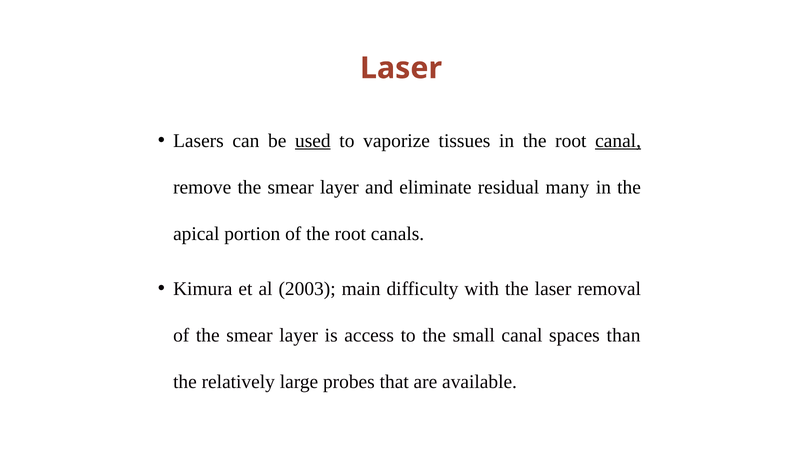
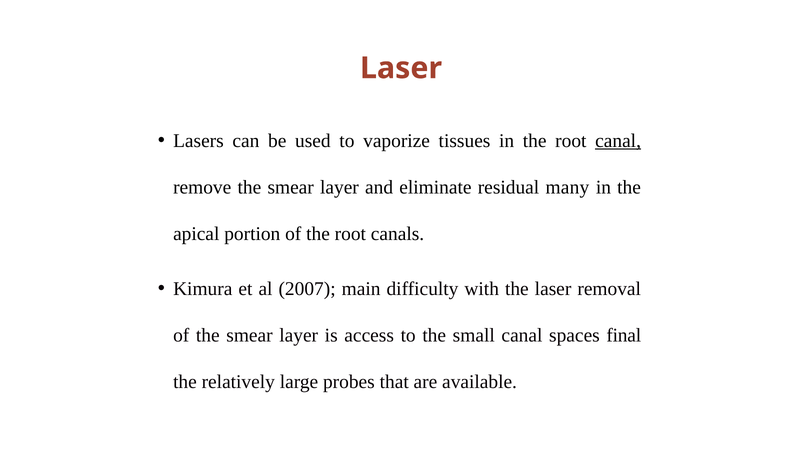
used underline: present -> none
2003: 2003 -> 2007
than: than -> final
